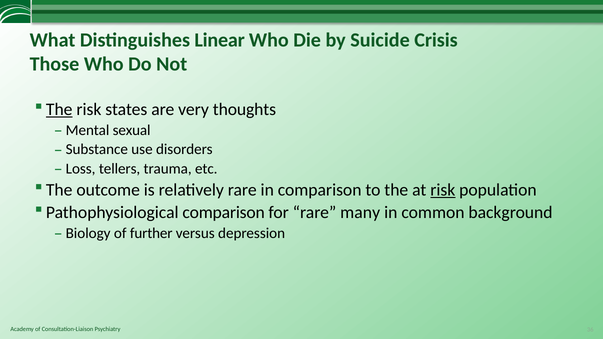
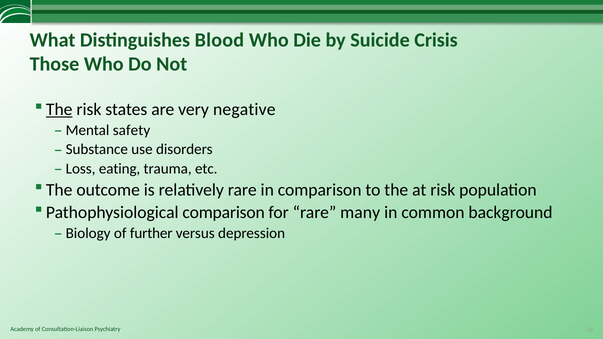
Linear: Linear -> Blood
thoughts: thoughts -> negative
sexual: sexual -> safety
tellers: tellers -> eating
risk at (443, 190) underline: present -> none
